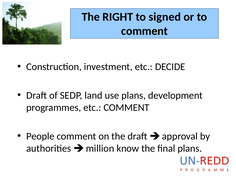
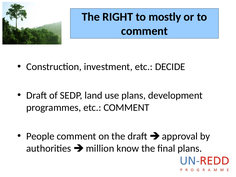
signed: signed -> mostly
